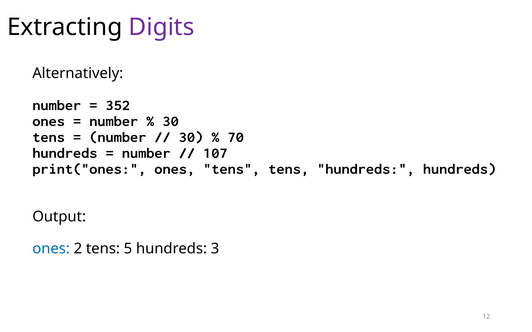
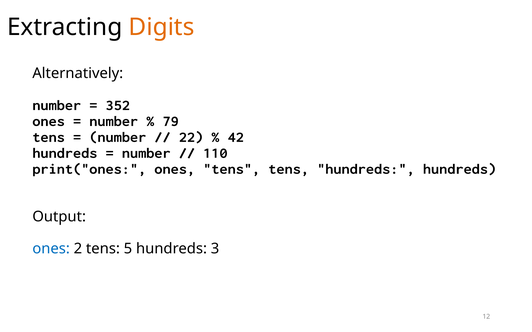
Digits colour: purple -> orange
30 at (171, 121): 30 -> 79
30 at (191, 137): 30 -> 22
70: 70 -> 42
107: 107 -> 110
